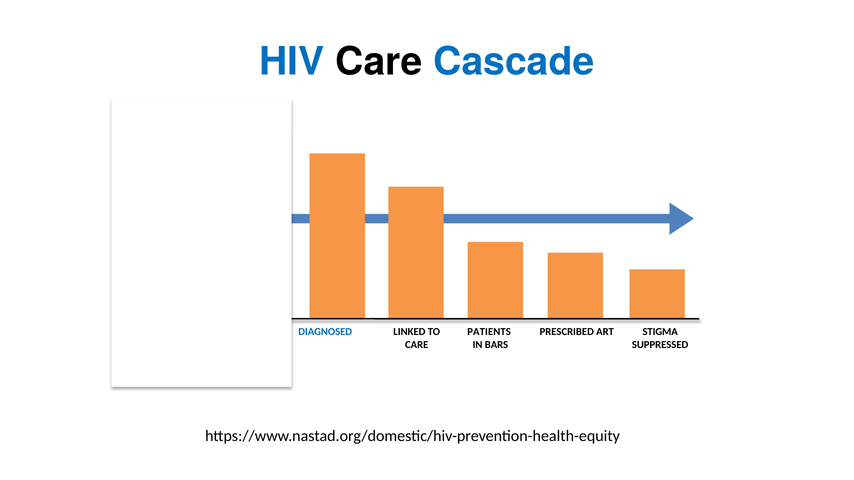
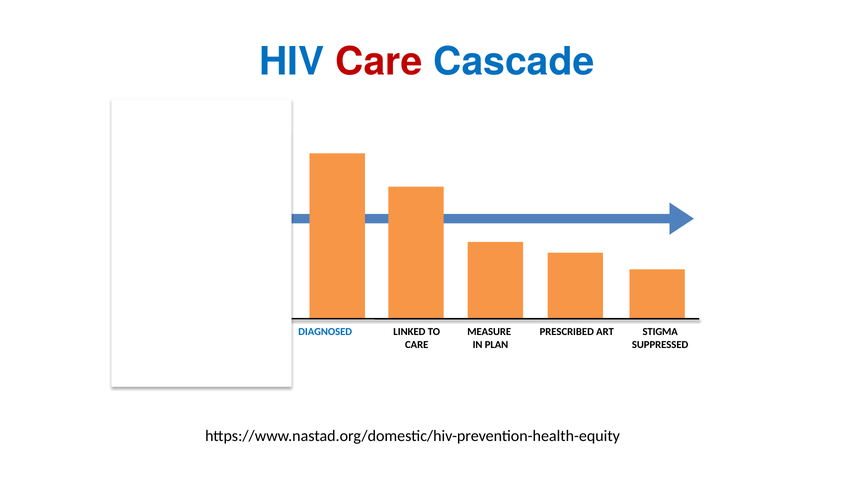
Care at (379, 62) colour: black -> red
PATIENTS: PATIENTS -> MEASURE
IN BARS: BARS -> PLAN
